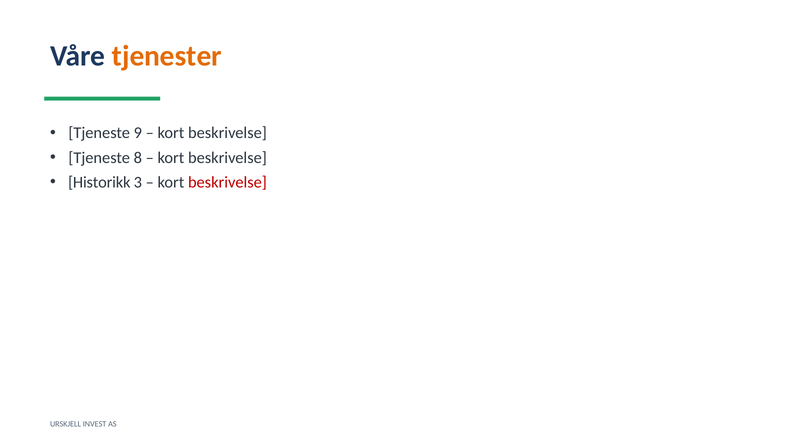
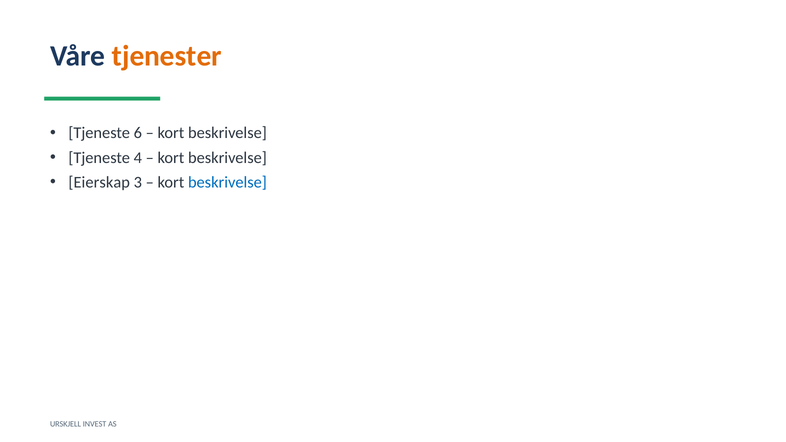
9: 9 -> 6
8: 8 -> 4
Historikk: Historikk -> Eierskap
beskrivelse at (227, 182) colour: red -> blue
